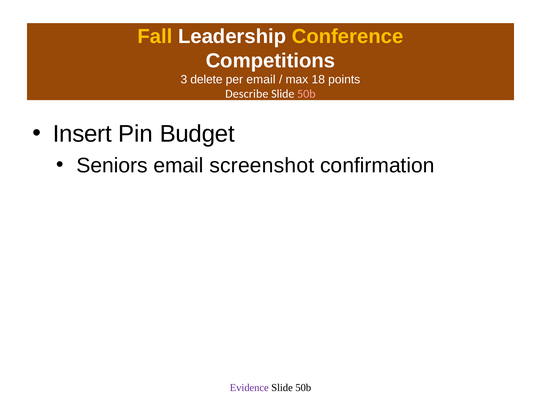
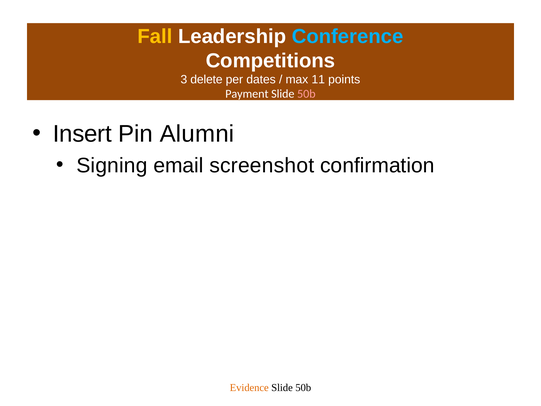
Conference colour: yellow -> light blue
per email: email -> dates
18: 18 -> 11
Describe: Describe -> Payment
Budget: Budget -> Alumni
Seniors: Seniors -> Signing
Evidence colour: purple -> orange
